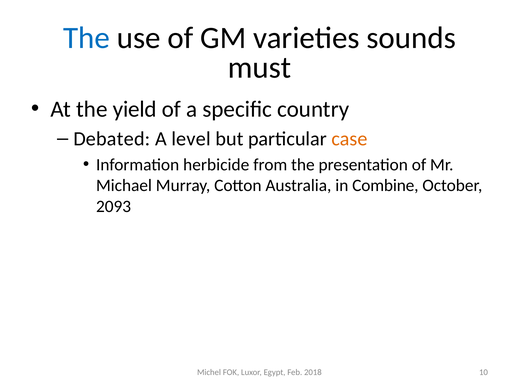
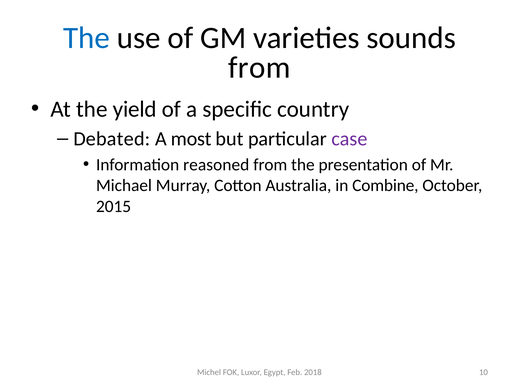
must at (260, 68): must -> from
level: level -> most
case colour: orange -> purple
herbicide: herbicide -> reasoned
2093: 2093 -> 2015
